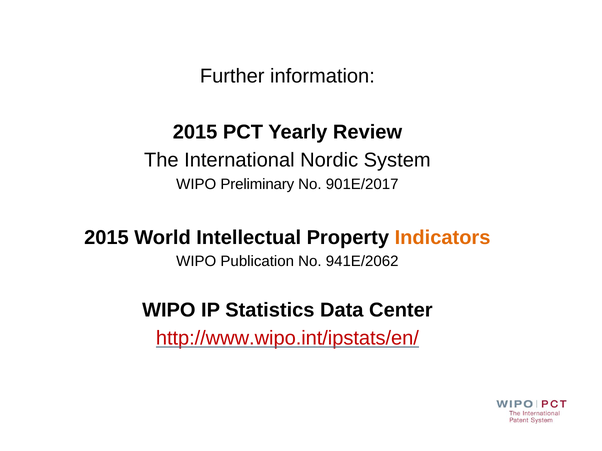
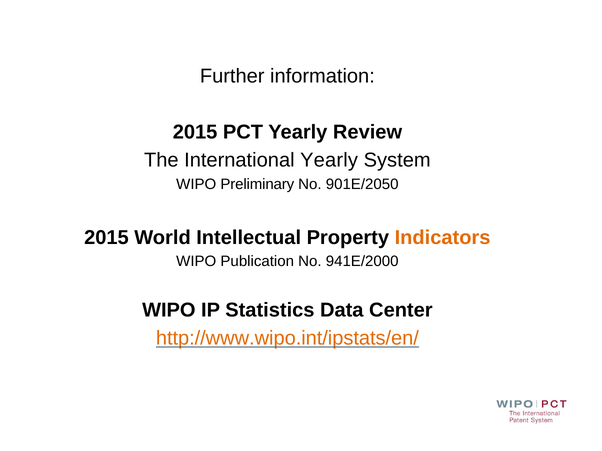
International Nordic: Nordic -> Yearly
901E/2017: 901E/2017 -> 901E/2050
941E/2062: 941E/2062 -> 941E/2000
http://www.wipo.int/ipstats/en/ colour: red -> orange
